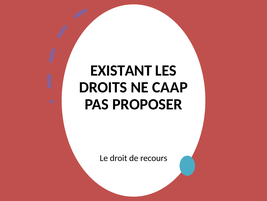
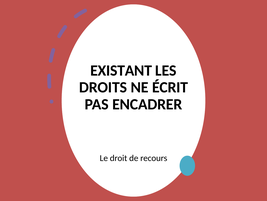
CAAP: CAAP -> ÉCRIT
PROPOSER: PROPOSER -> ENCADRER
